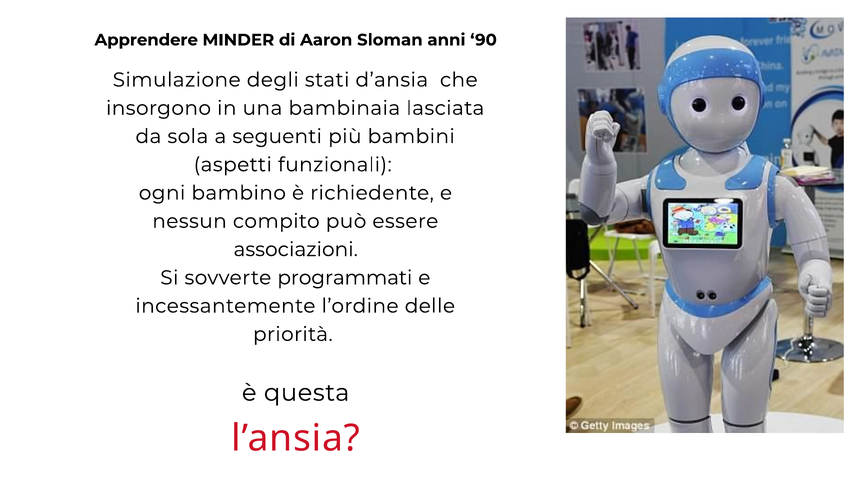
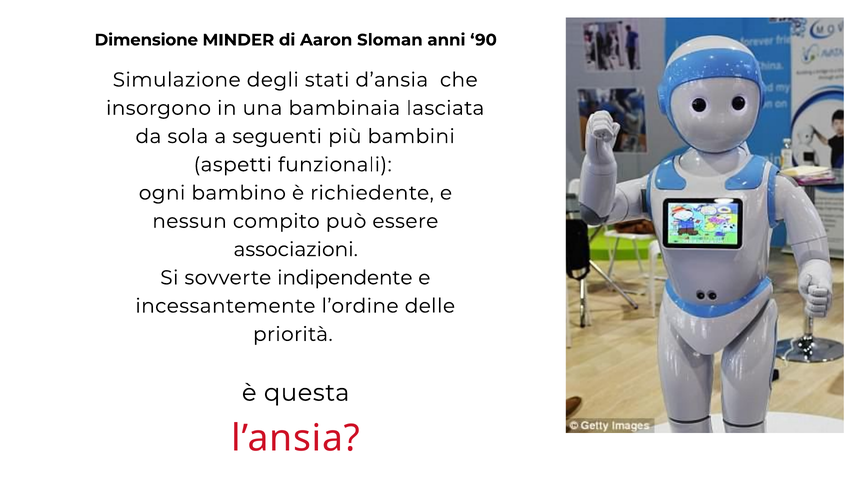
Apprendere: Apprendere -> Dimensione
programmati: programmati -> indipendente
